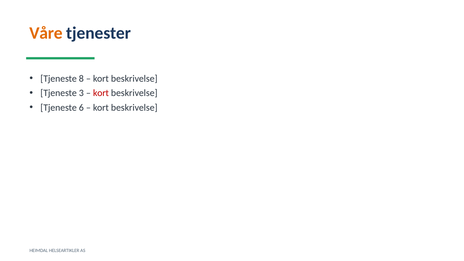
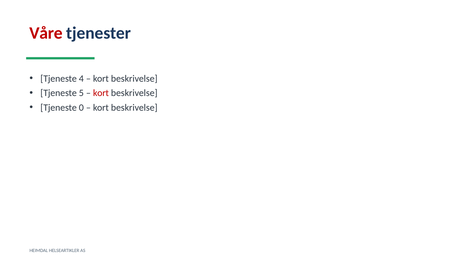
Våre colour: orange -> red
8: 8 -> 4
3: 3 -> 5
6: 6 -> 0
